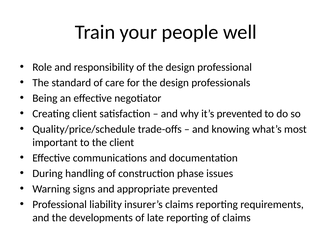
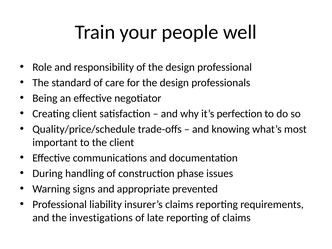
it’s prevented: prevented -> perfection
developments: developments -> investigations
